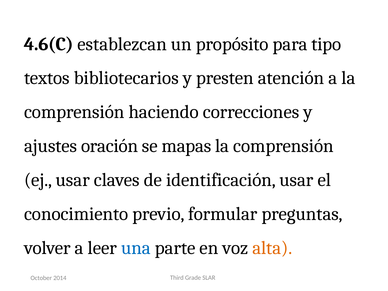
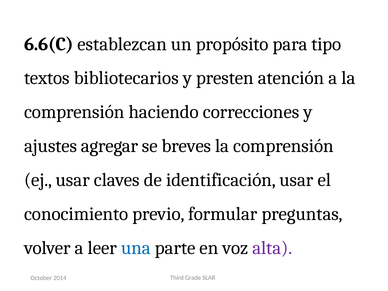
4.6(C: 4.6(C -> 6.6(C
oración: oración -> agregar
mapas: mapas -> breves
alta colour: orange -> purple
